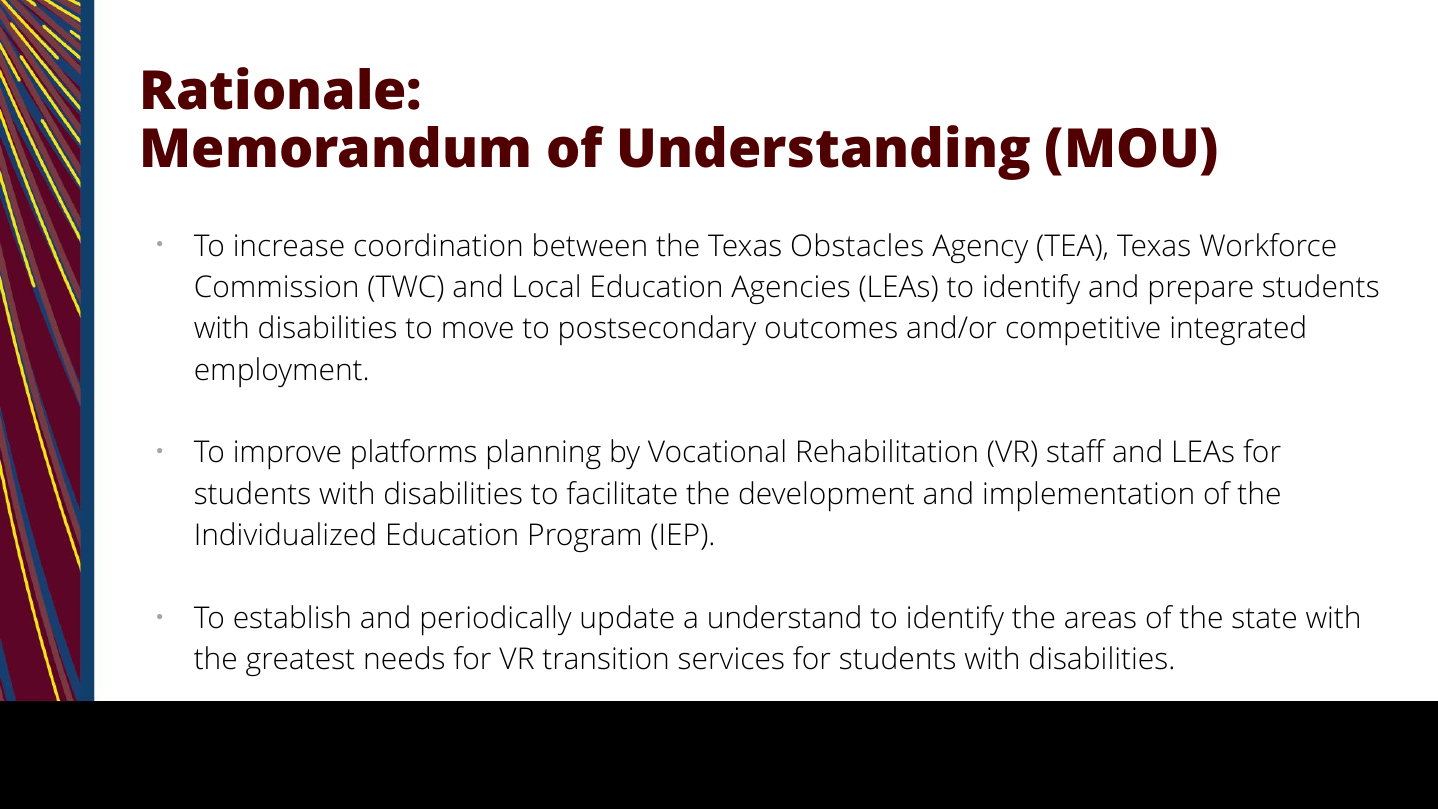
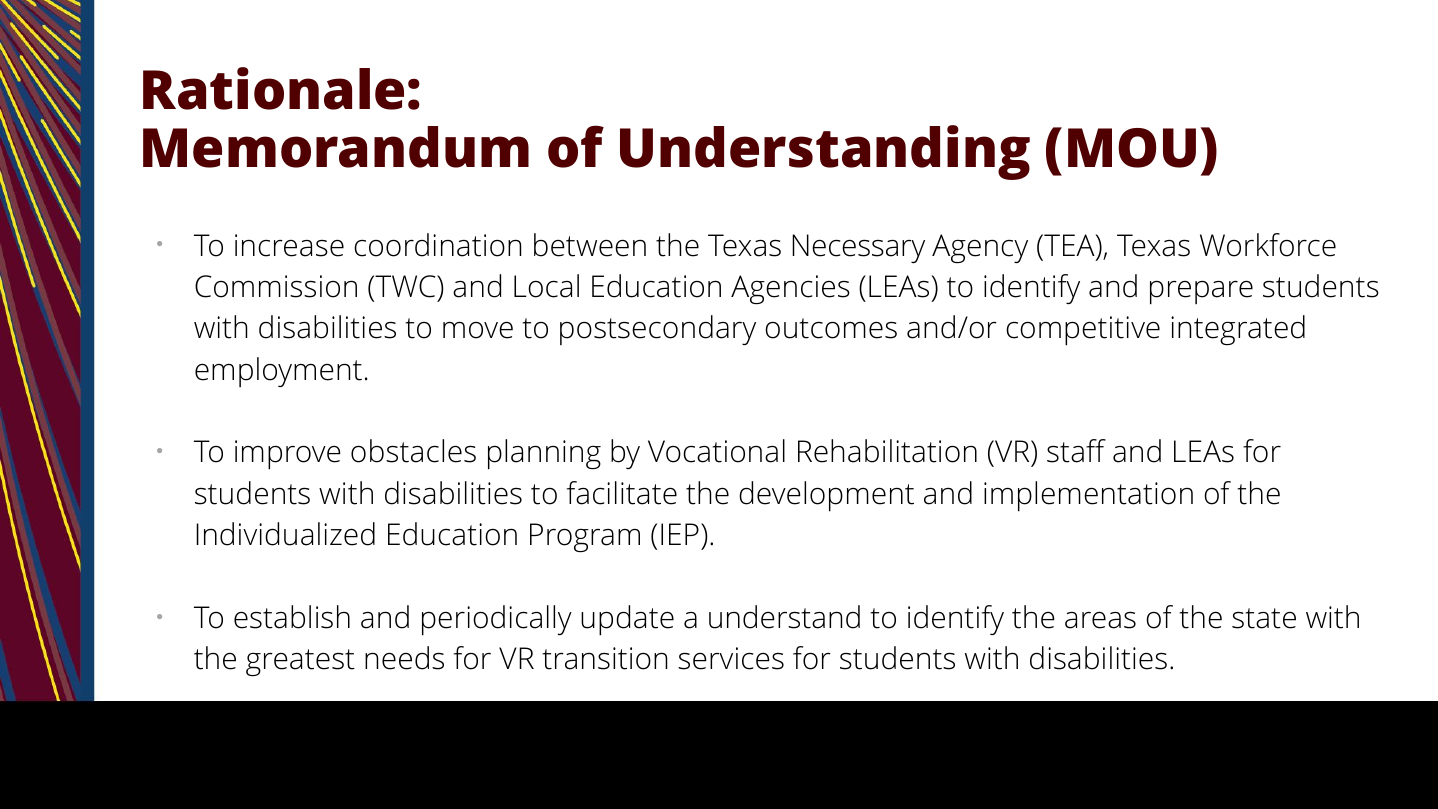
Obstacles: Obstacles -> Necessary
platforms: platforms -> obstacles
